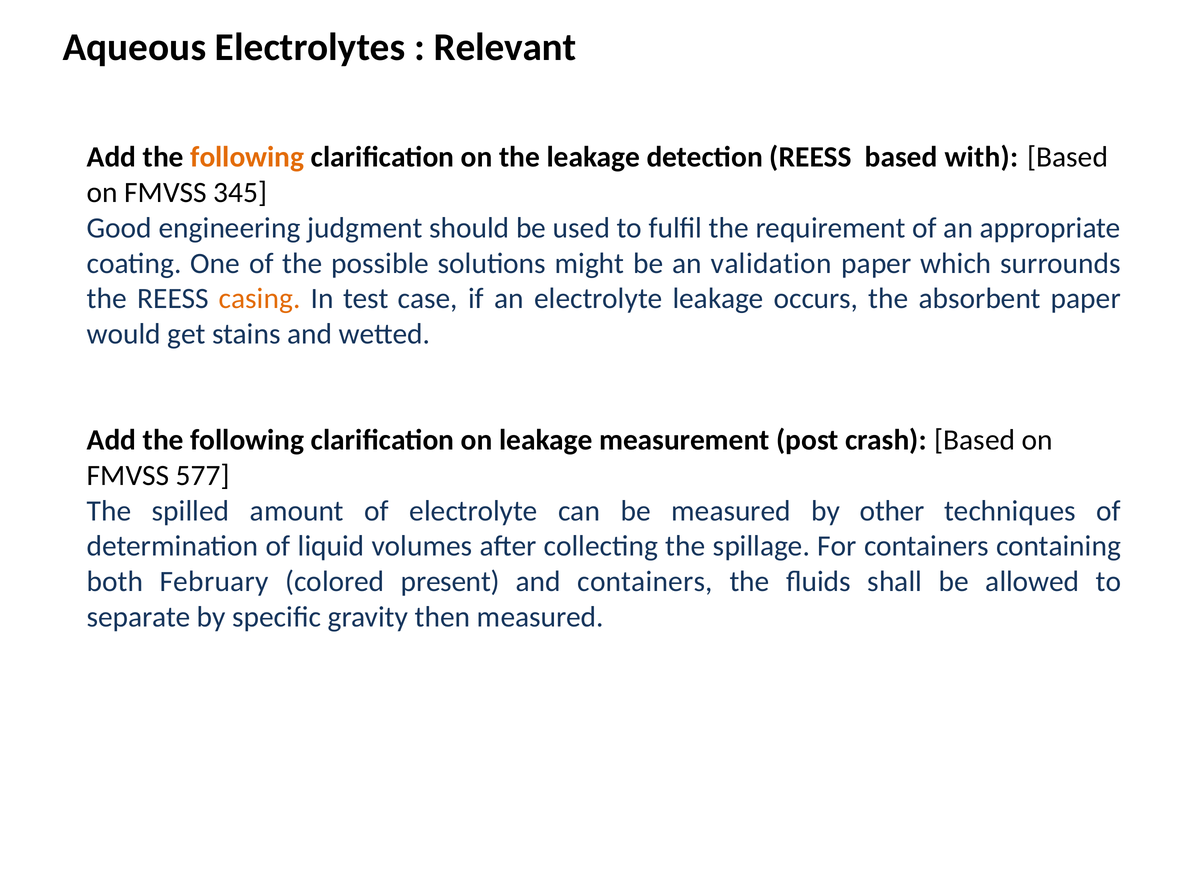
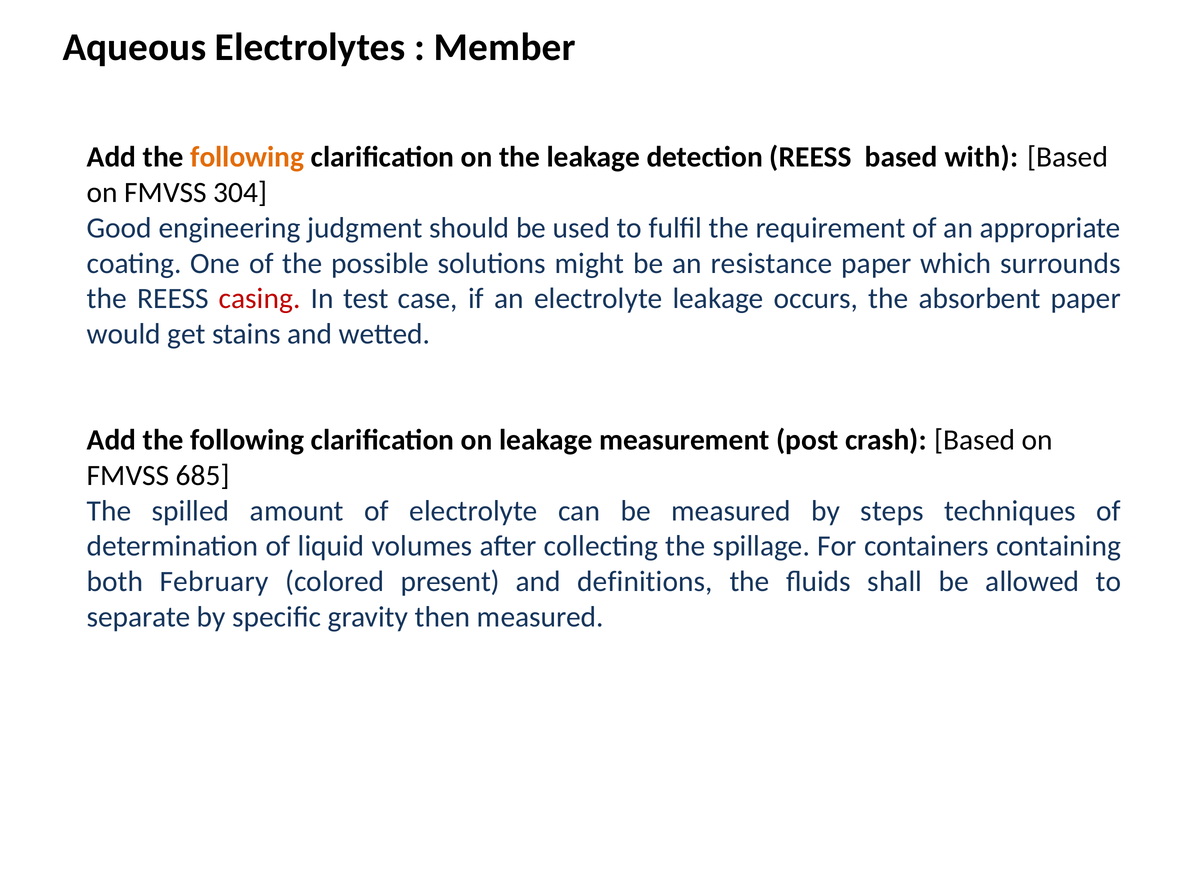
Relevant: Relevant -> Member
345: 345 -> 304
validation: validation -> resistance
casing colour: orange -> red
577: 577 -> 685
other: other -> steps
and containers: containers -> definitions
